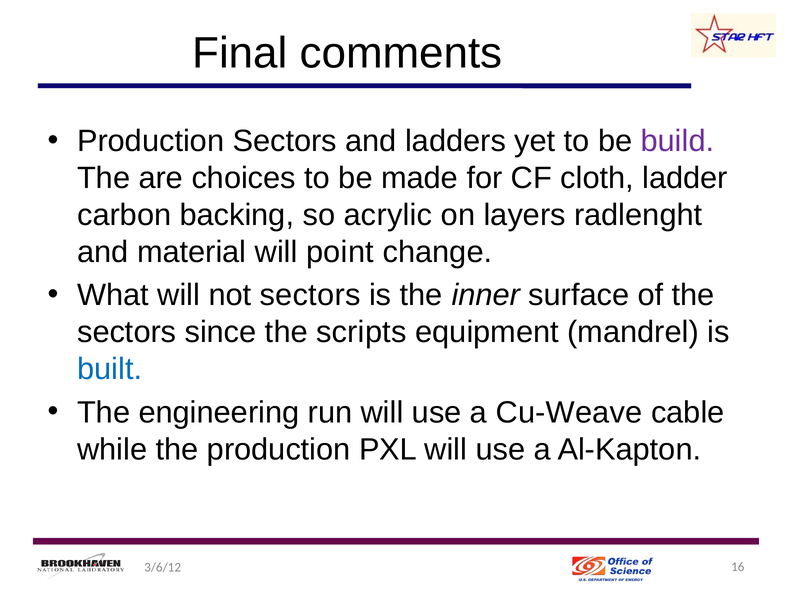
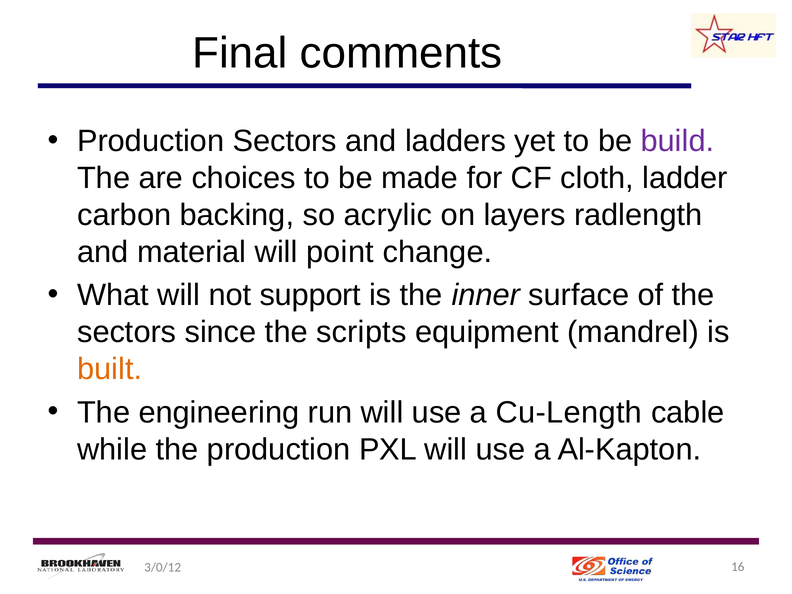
radlenght: radlenght -> radlength
not sectors: sectors -> support
built colour: blue -> orange
Cu-Weave: Cu-Weave -> Cu-Length
3/6/12: 3/6/12 -> 3/0/12
